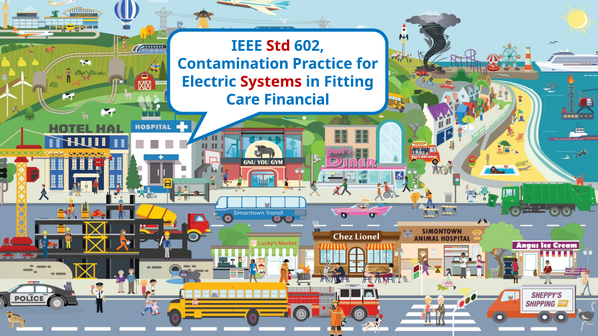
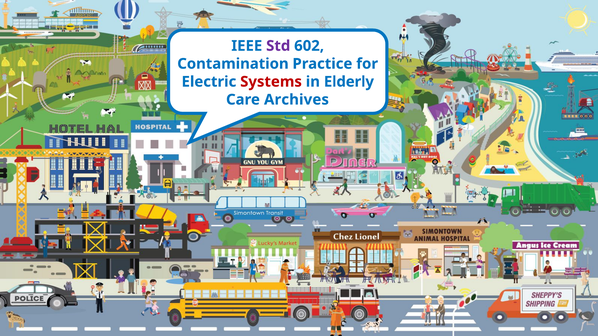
Std colour: red -> purple
Fitting: Fitting -> Elderly
Financial: Financial -> Archives
